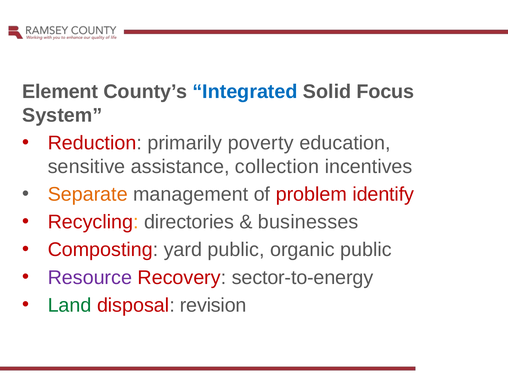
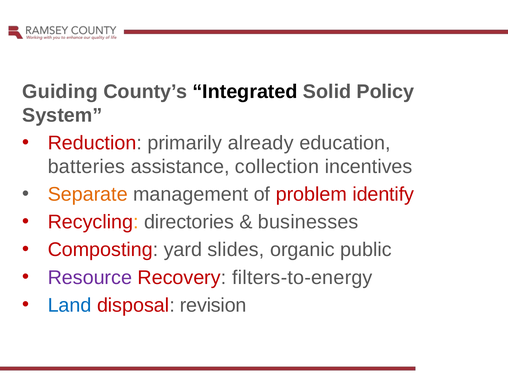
Element: Element -> Guiding
Integrated colour: blue -> black
Focus: Focus -> Policy
poverty: poverty -> already
sensitive: sensitive -> batteries
yard public: public -> slides
sector-to-energy: sector-to-energy -> filters-to-energy
Land colour: green -> blue
